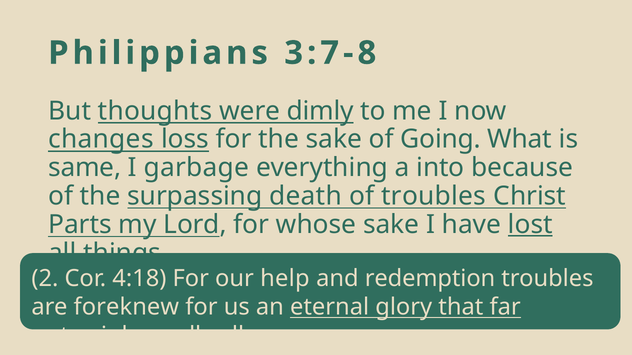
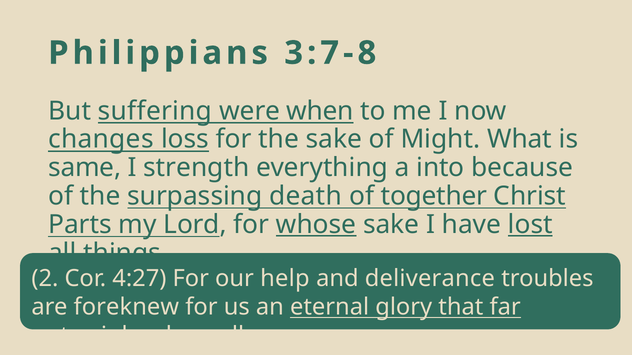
thoughts: thoughts -> suffering
dimly: dimly -> when
Going: Going -> Might
garbage: garbage -> strength
of troubles: troubles -> together
whose underline: none -> present
4:18: 4:18 -> 4:27
redemption: redemption -> deliverance
really: really -> close
